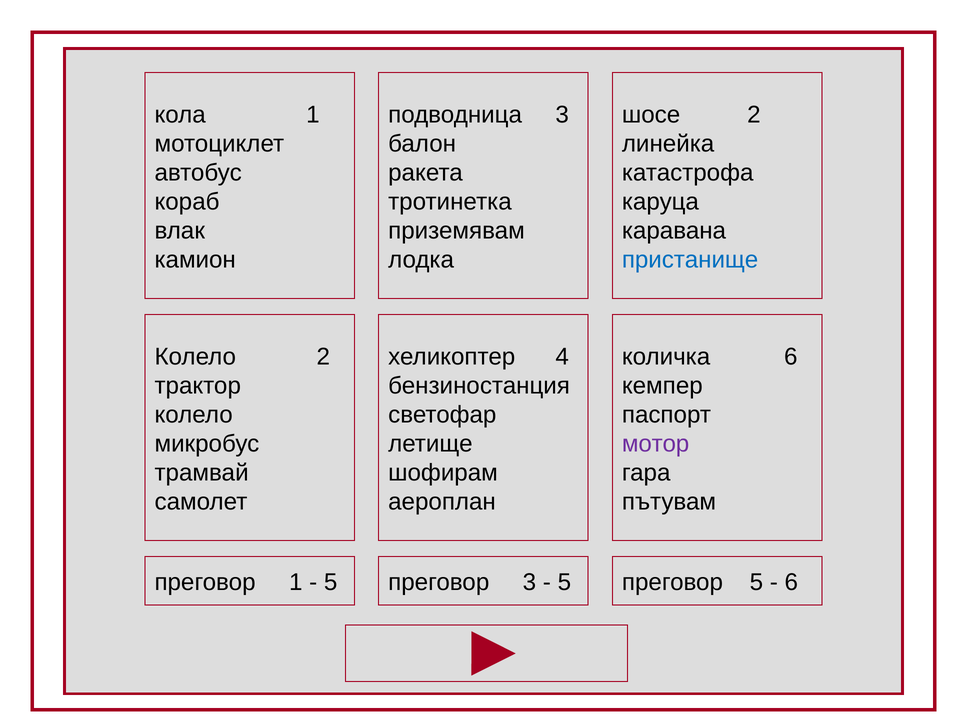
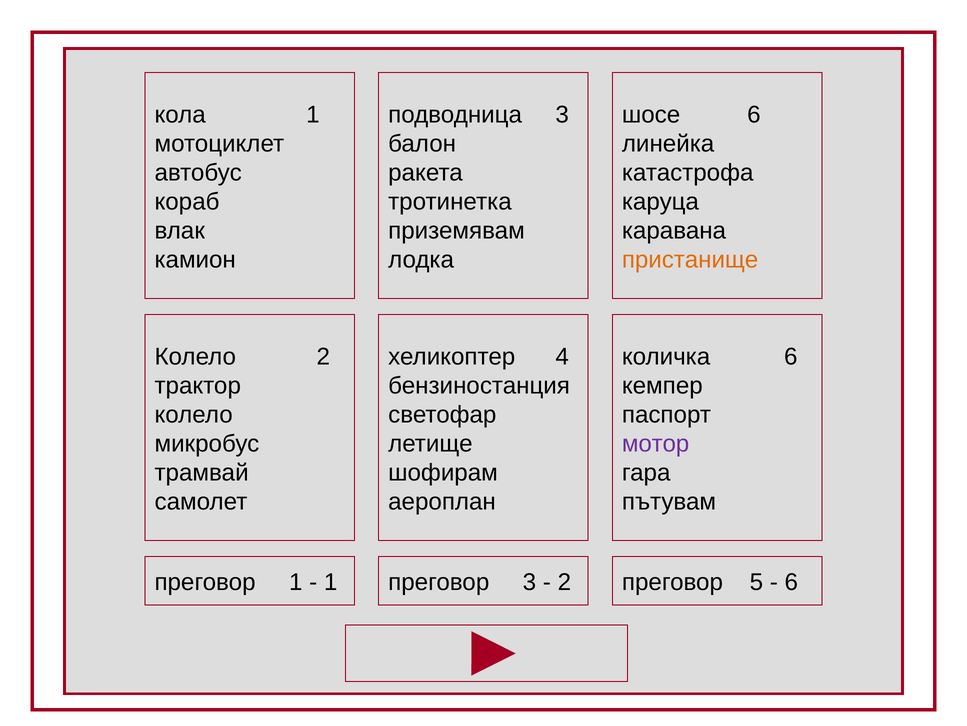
шосе 2: 2 -> 6
пристанище colour: blue -> orange
5 at (331, 582): 5 -> 1
5 at (564, 582): 5 -> 2
